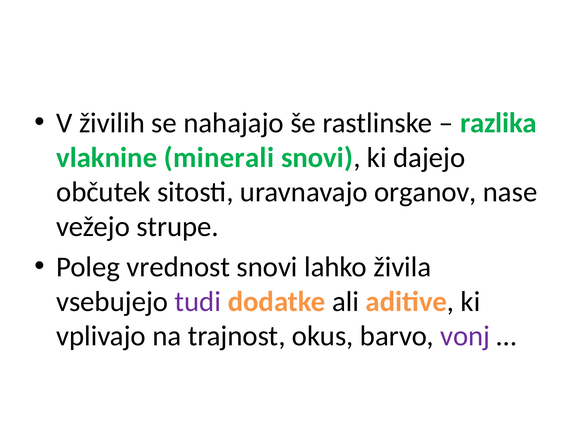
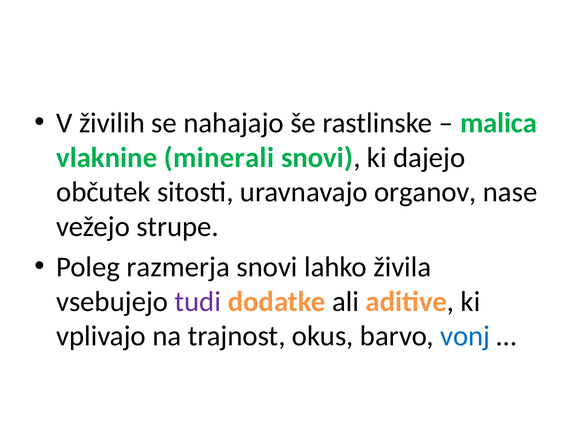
razlika: razlika -> malica
vrednost: vrednost -> razmerja
vonj colour: purple -> blue
